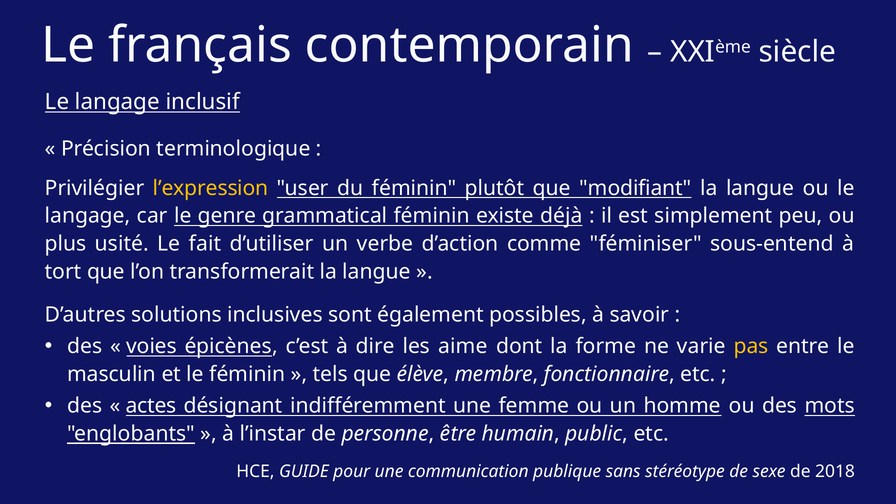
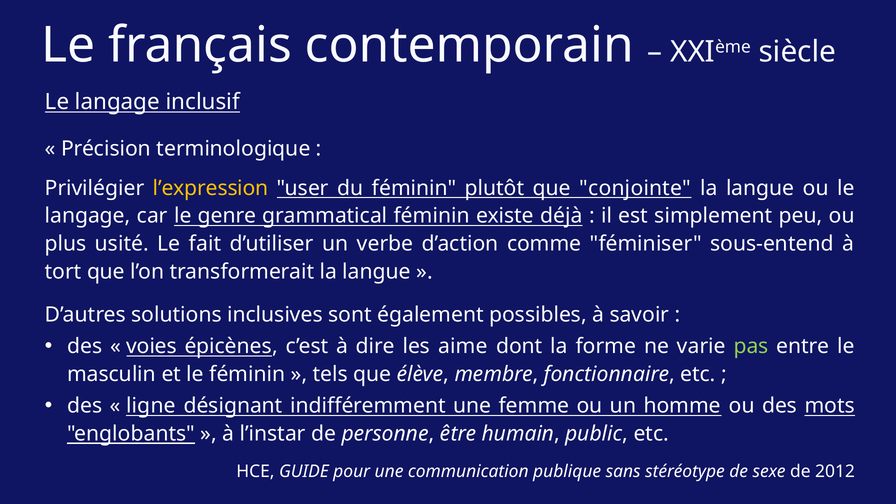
modifiant: modifiant -> conjointe
pas colour: yellow -> light green
actes: actes -> ligne
2018: 2018 -> 2012
